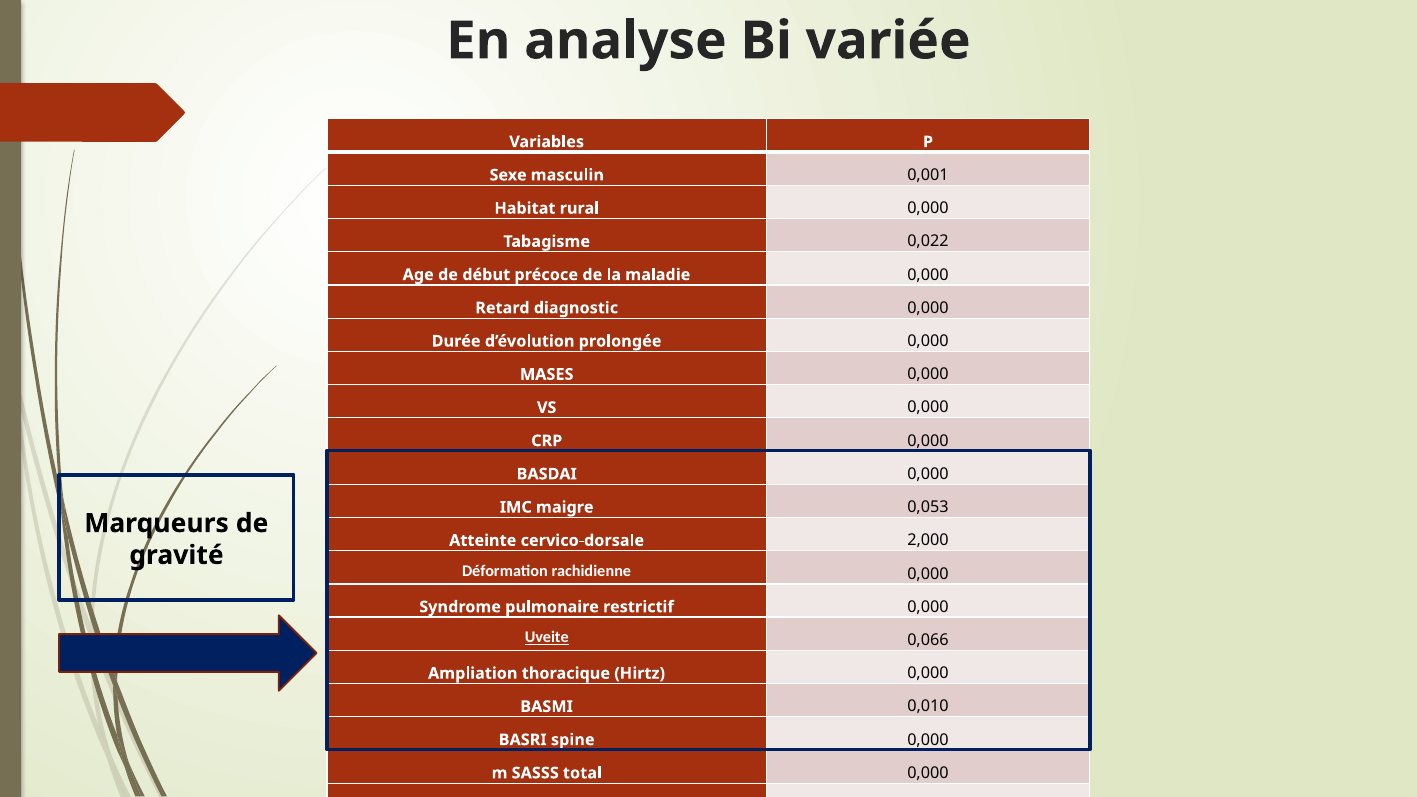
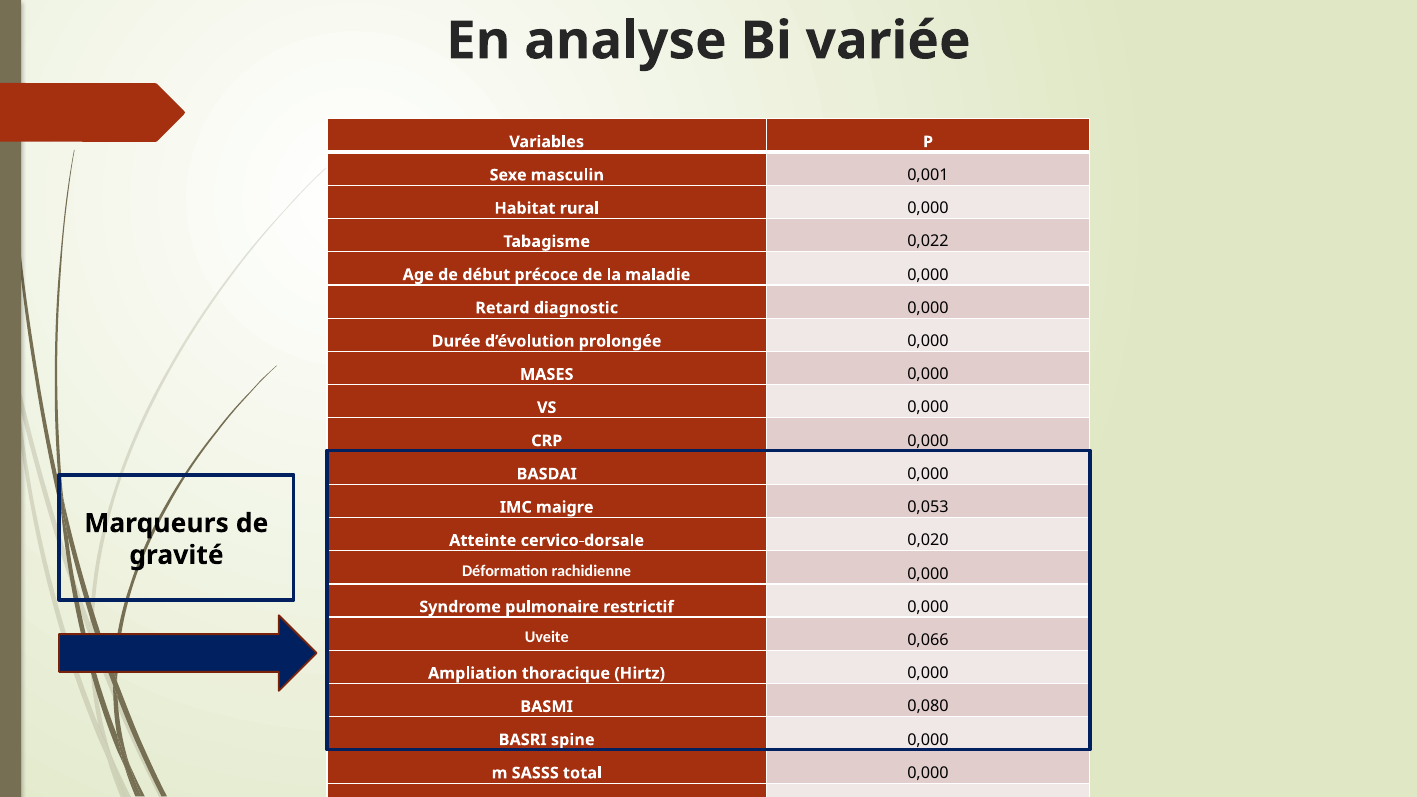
2,000: 2,000 -> 0,020
Uveite underline: present -> none
0,010: 0,010 -> 0,080
